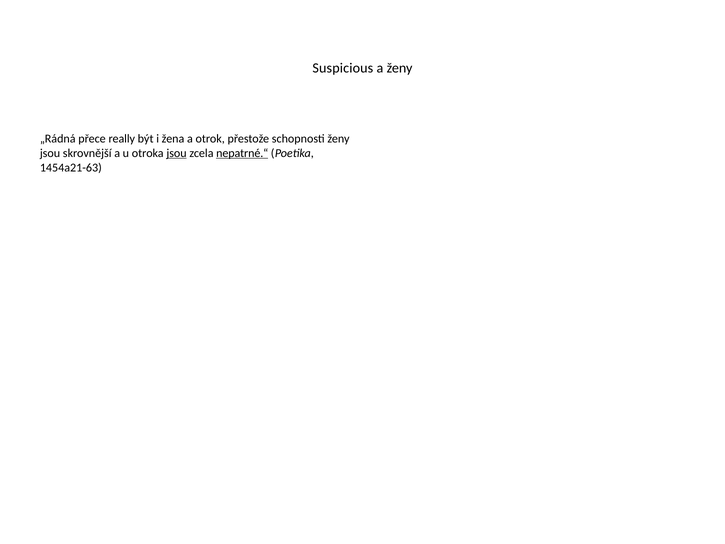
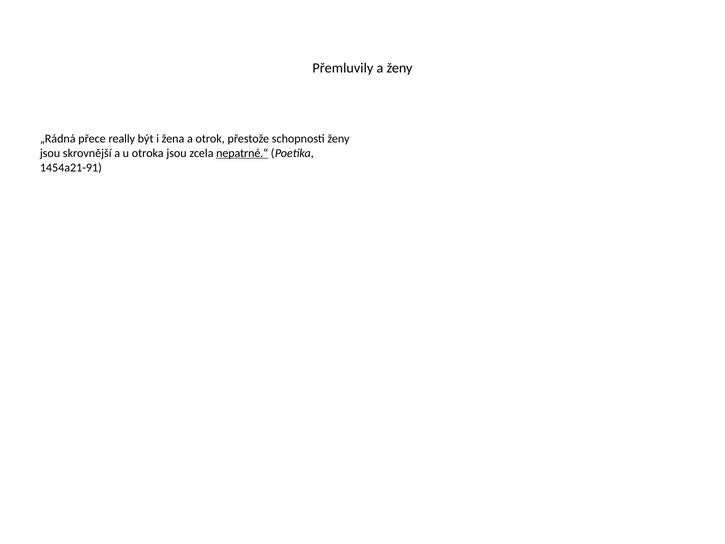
Suspicious: Suspicious -> Přemluvily
jsou at (177, 153) underline: present -> none
1454a21-63: 1454a21-63 -> 1454a21-91
